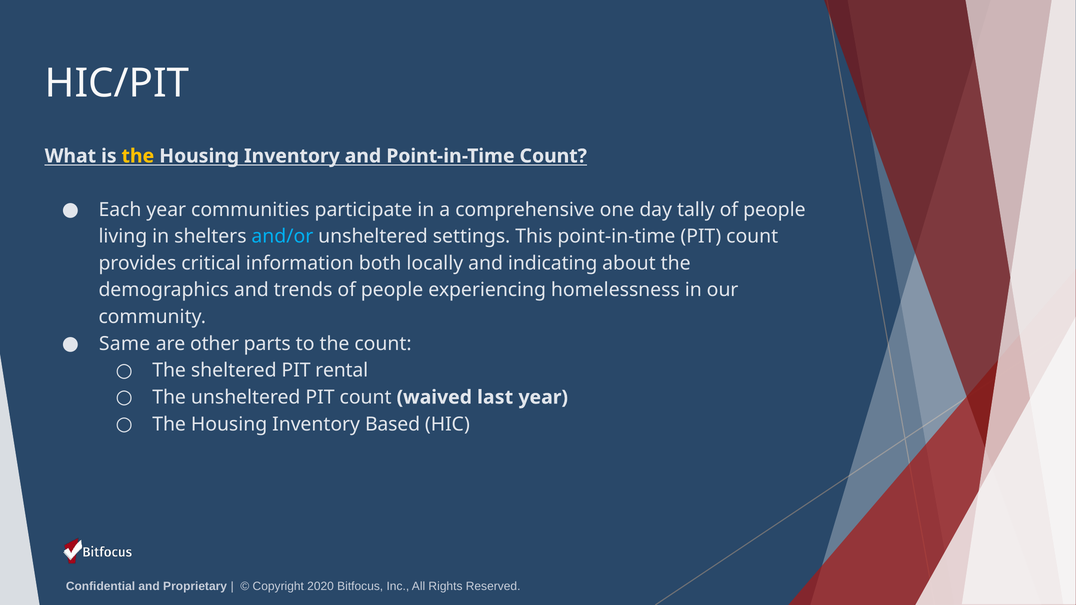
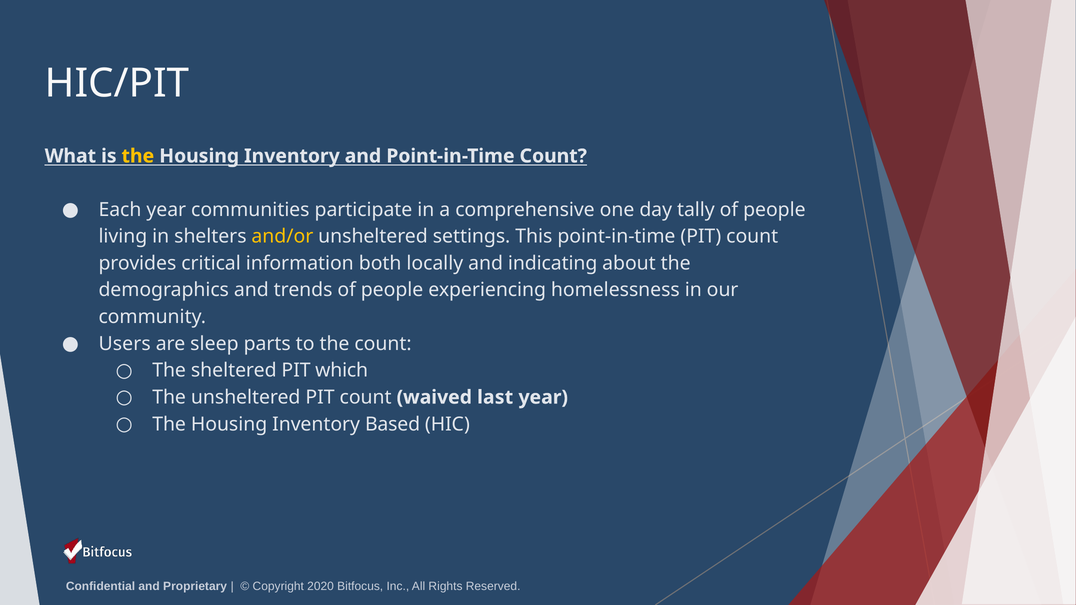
and/or colour: light blue -> yellow
Same: Same -> Users
other: other -> sleep
rental: rental -> which
